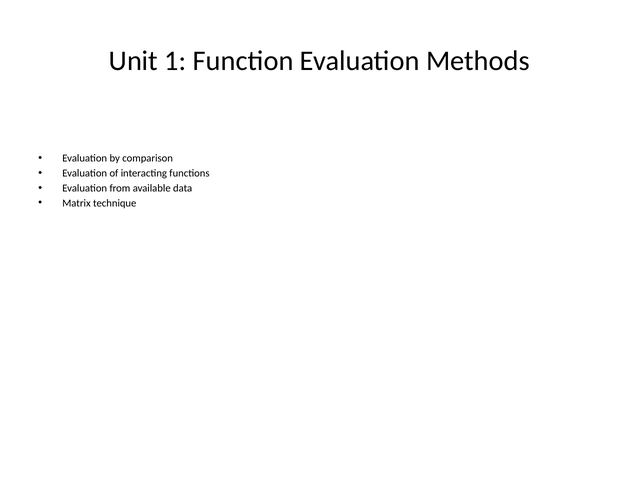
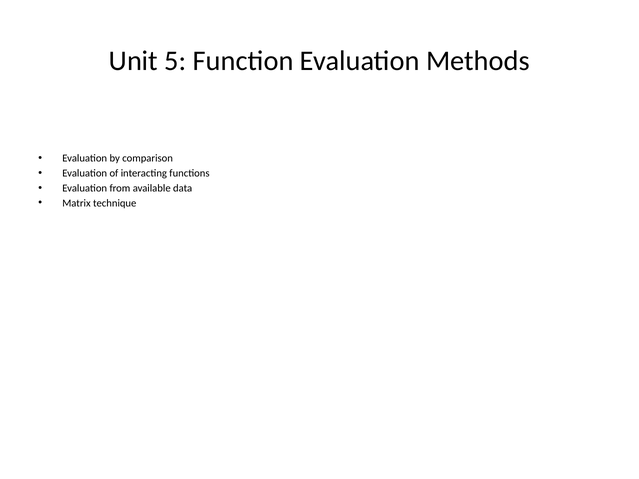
1: 1 -> 5
